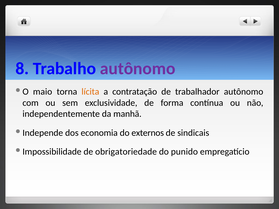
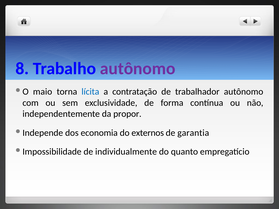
lícita colour: orange -> blue
manhã: manhã -> propor
sindicais: sindicais -> garantia
obrigatoriedade: obrigatoriedade -> individualmente
punido: punido -> quanto
